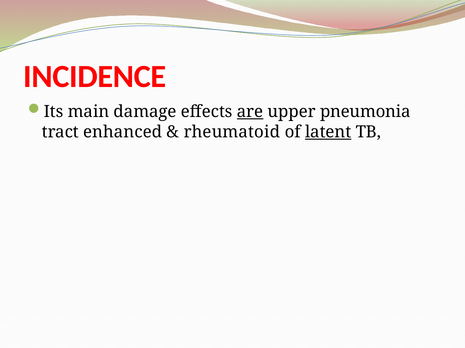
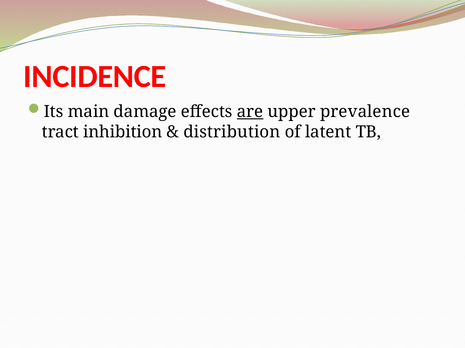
pneumonia: pneumonia -> prevalence
enhanced: enhanced -> inhibition
rheumatoid: rheumatoid -> distribution
latent underline: present -> none
